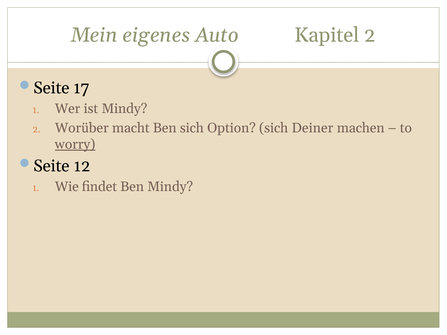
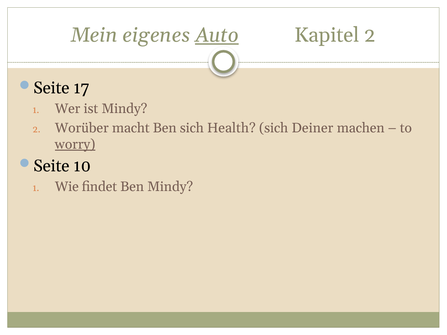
Auto underline: none -> present
Option: Option -> Health
12: 12 -> 10
